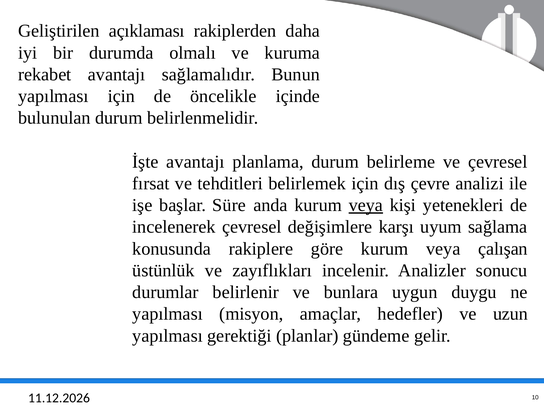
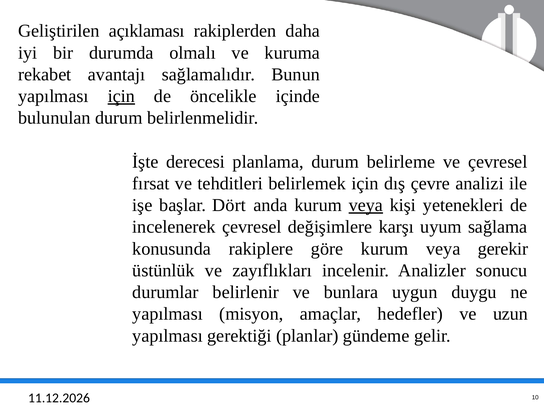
için at (121, 96) underline: none -> present
İşte avantajı: avantajı -> derecesi
Süre: Süre -> Dört
çalışan: çalışan -> gerekir
